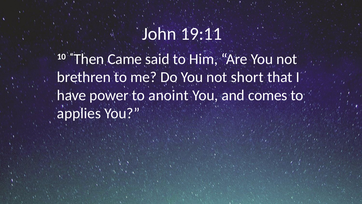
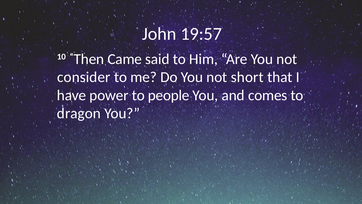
19:11: 19:11 -> 19:57
brethren: brethren -> consider
anoint: anoint -> people
applies: applies -> dragon
